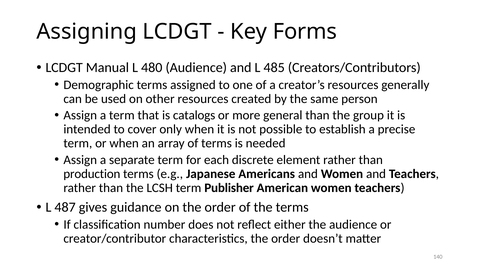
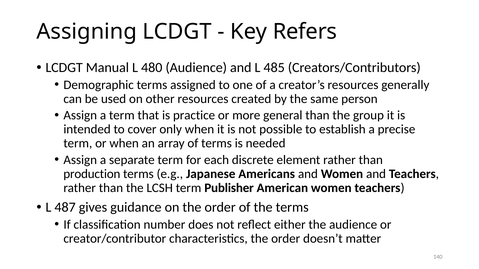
Forms: Forms -> Refers
catalogs: catalogs -> practice
